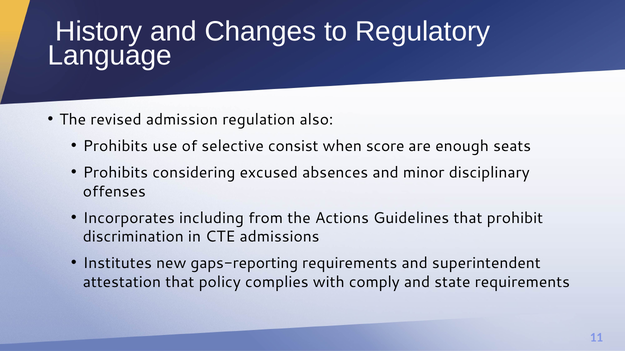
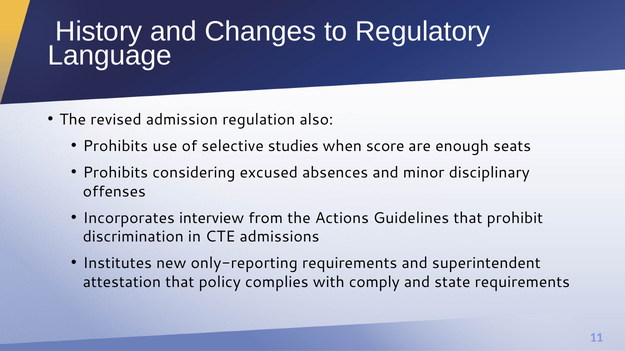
consist: consist -> studies
including: including -> interview
gaps-reporting: gaps-reporting -> only-reporting
